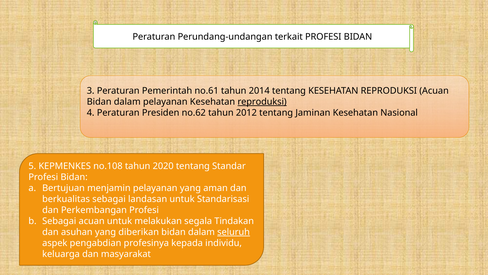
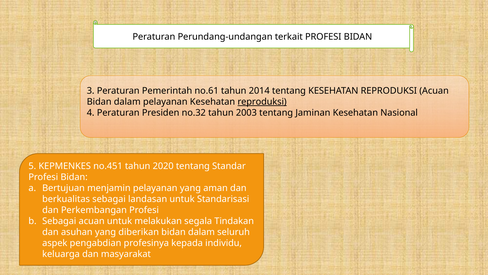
no.62: no.62 -> no.32
2012: 2012 -> 2003
no.108: no.108 -> no.451
seluruh underline: present -> none
